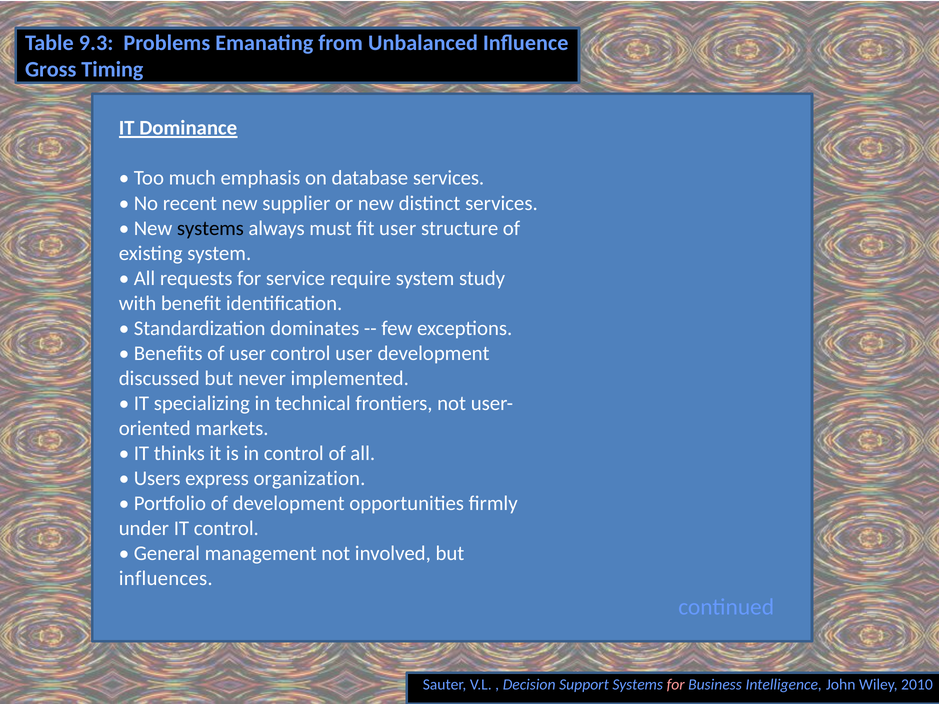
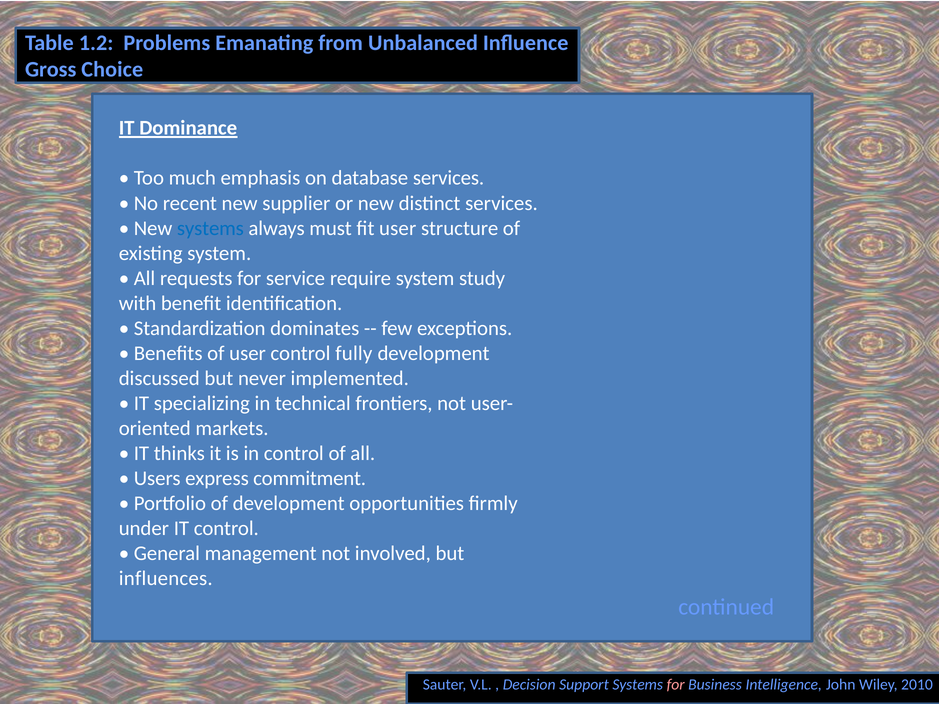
9.3: 9.3 -> 1.2
Timing: Timing -> Choice
systems at (210, 228) colour: black -> blue
control user: user -> fully
organization: organization -> commitment
